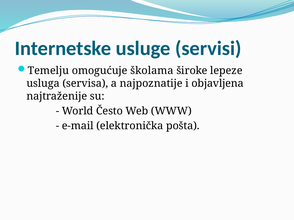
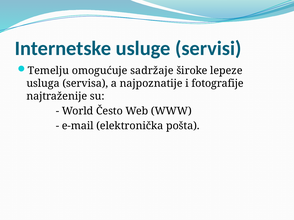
školama: školama -> sadržaje
objavljena: objavljena -> fotografije
